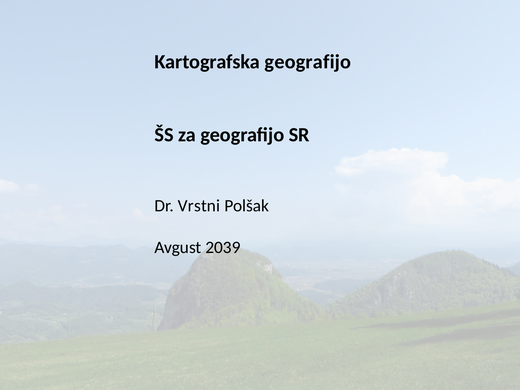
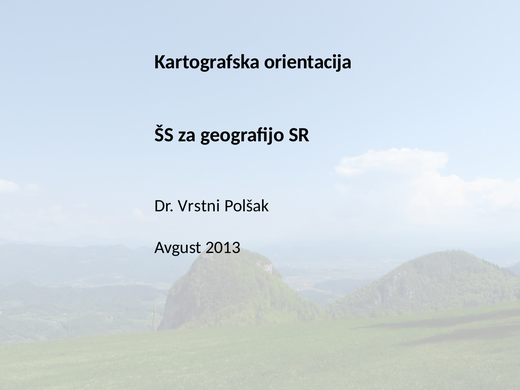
Kartografska geografijo: geografijo -> orientacija
2039: 2039 -> 2013
